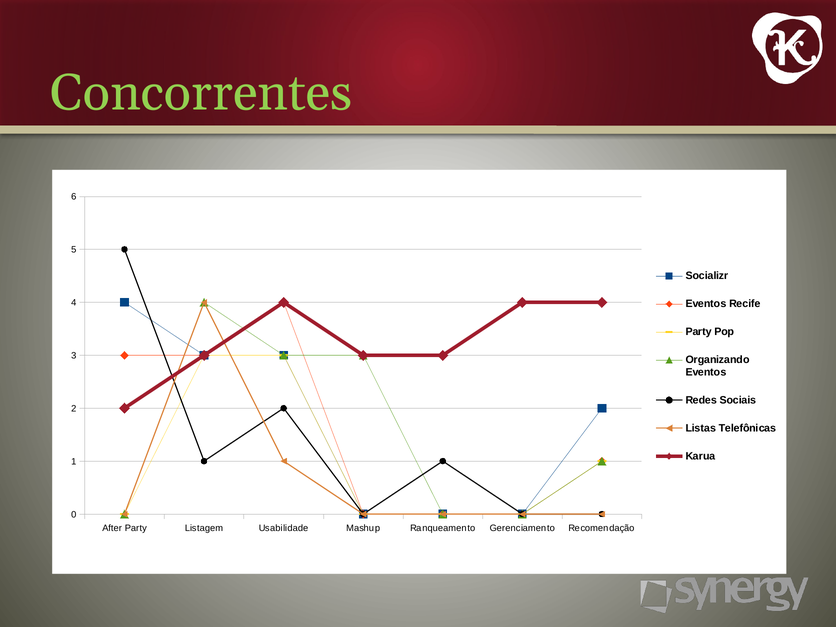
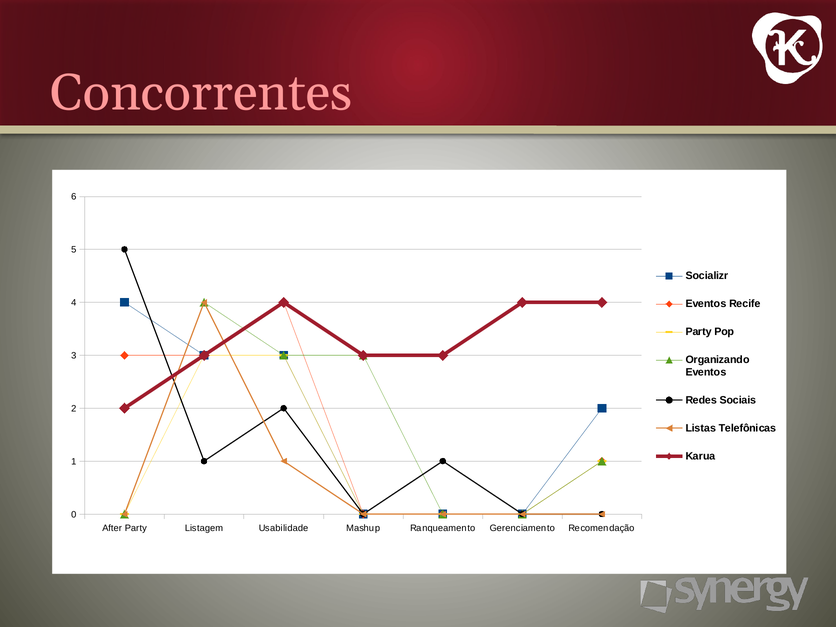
Concorrentes colour: light green -> pink
